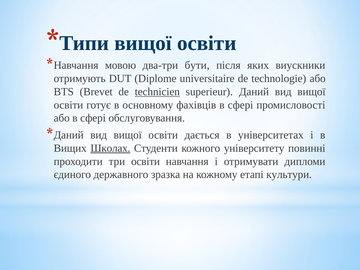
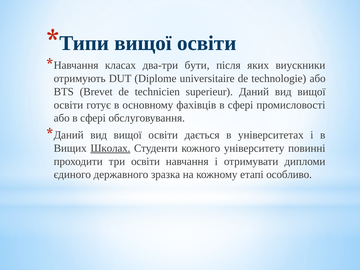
мовою: мовою -> класах
technicien underline: present -> none
культури: культури -> особливо
